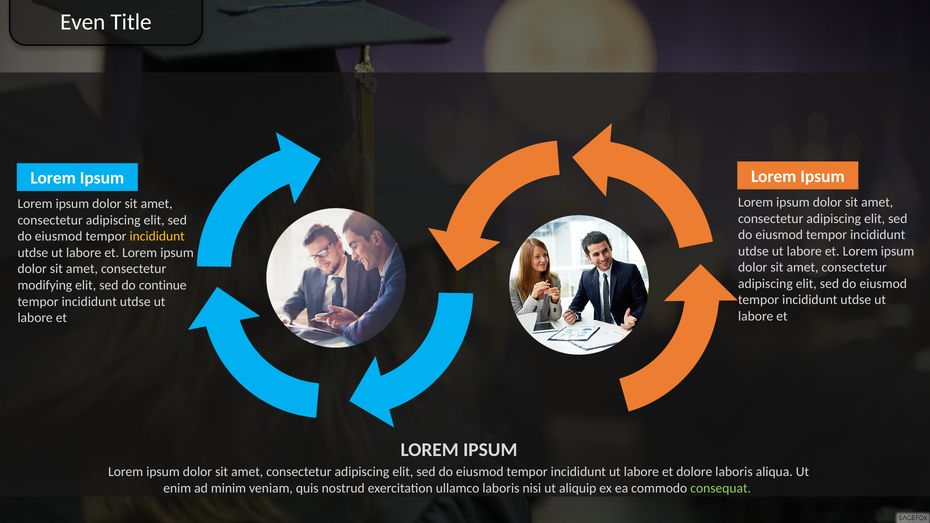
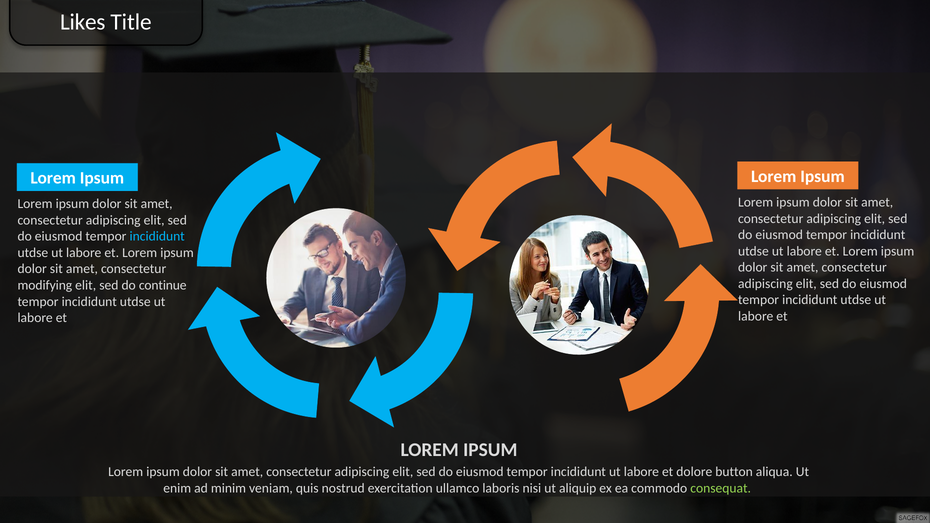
Even: Even -> Likes
incididunt at (157, 236) colour: yellow -> light blue
dolore laboris: laboris -> button
